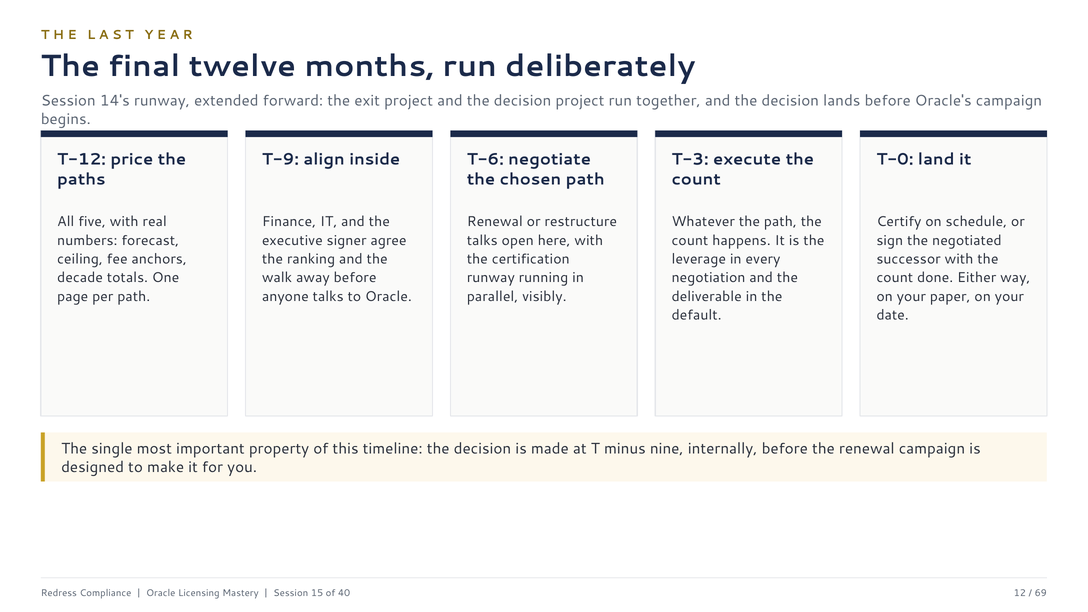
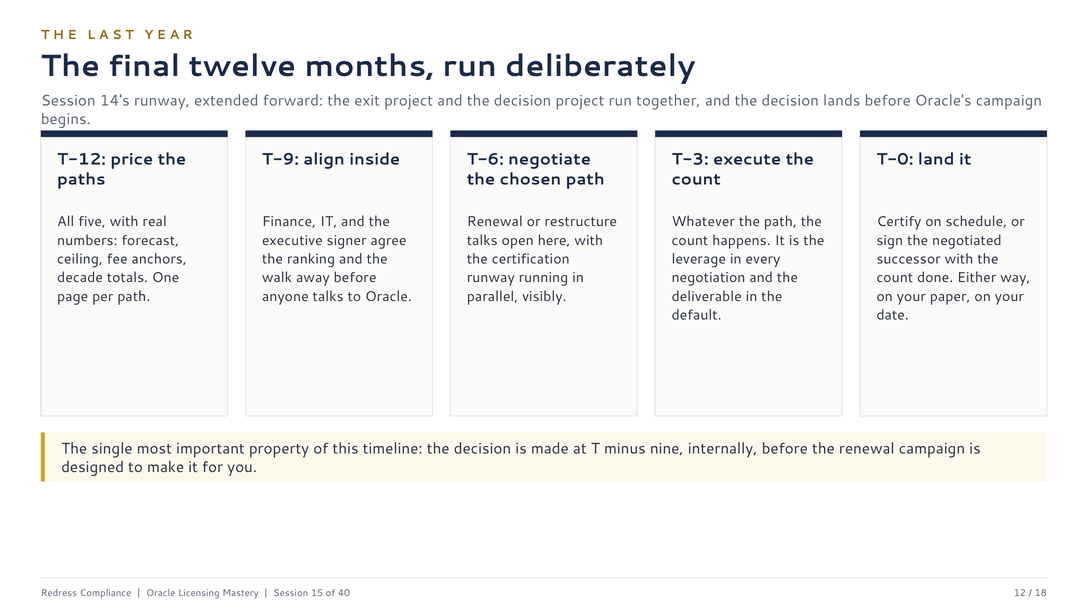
69: 69 -> 18
